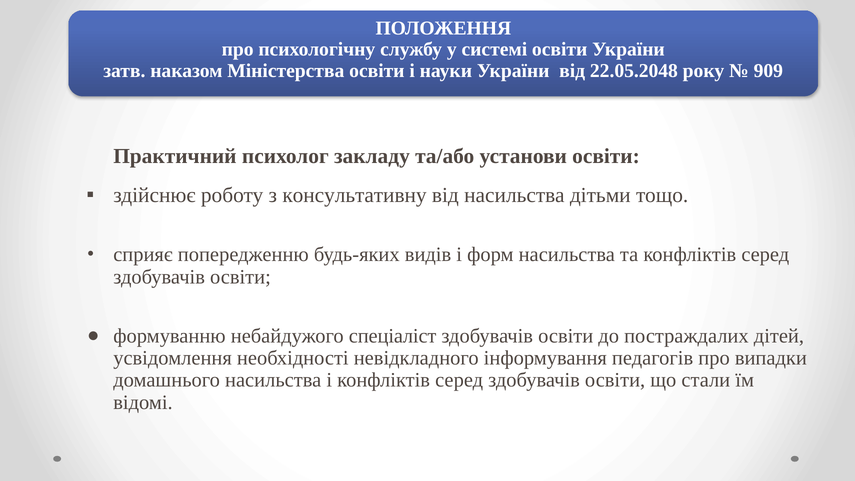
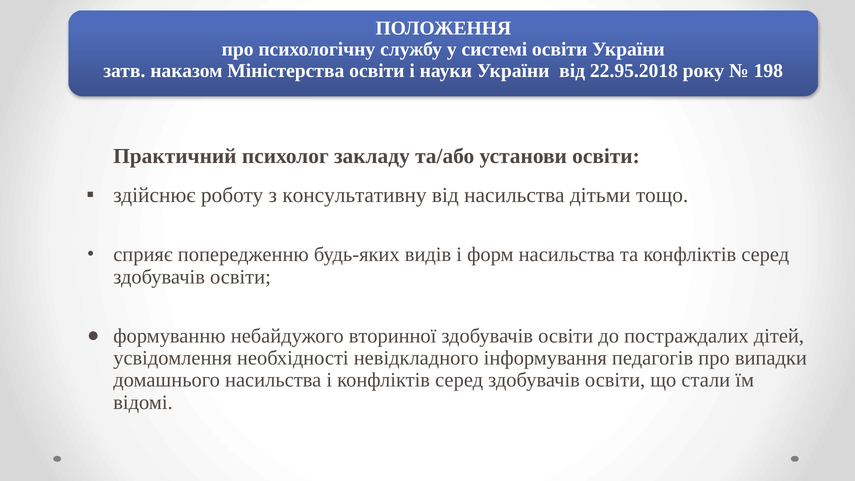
22.05.2048: 22.05.2048 -> 22.95.2018
909: 909 -> 198
спеціаліст: спеціаліст -> вторинної
